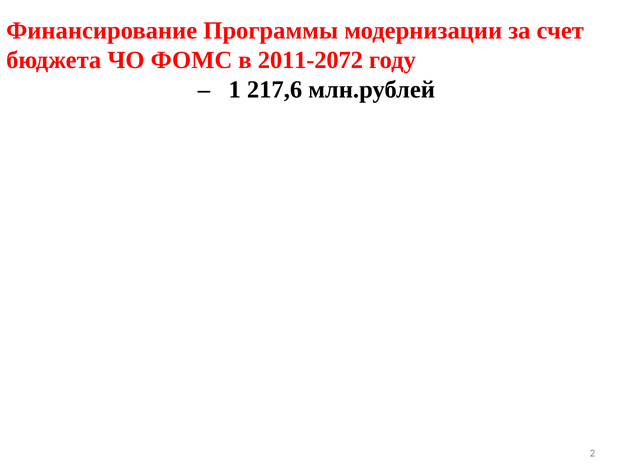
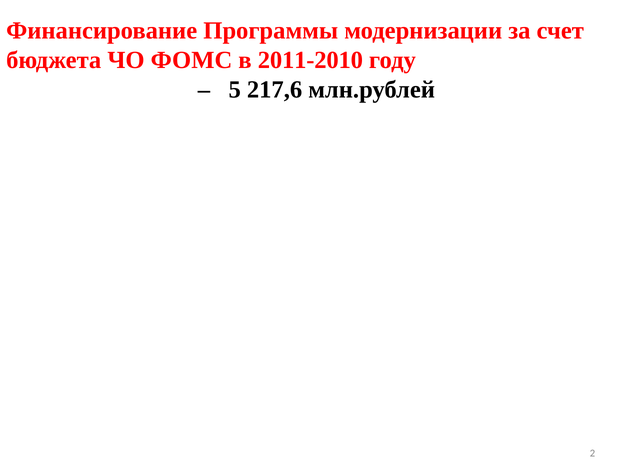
2011-2072: 2011-2072 -> 2011-2010
1: 1 -> 5
